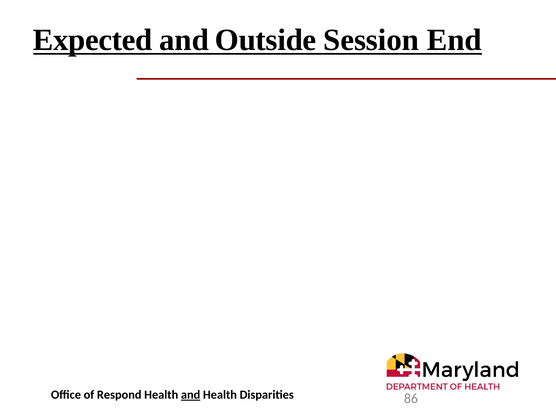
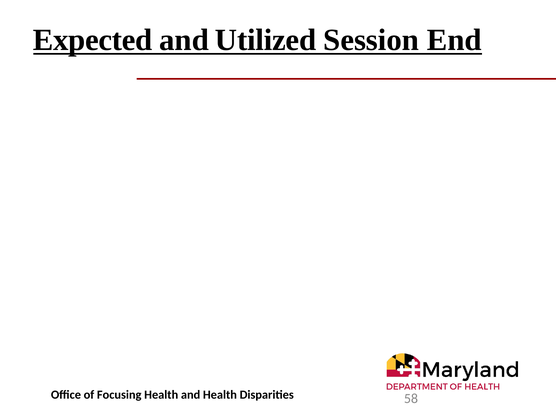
Outside: Outside -> Utilized
Respond: Respond -> Focusing
and at (191, 395) underline: present -> none
86: 86 -> 58
